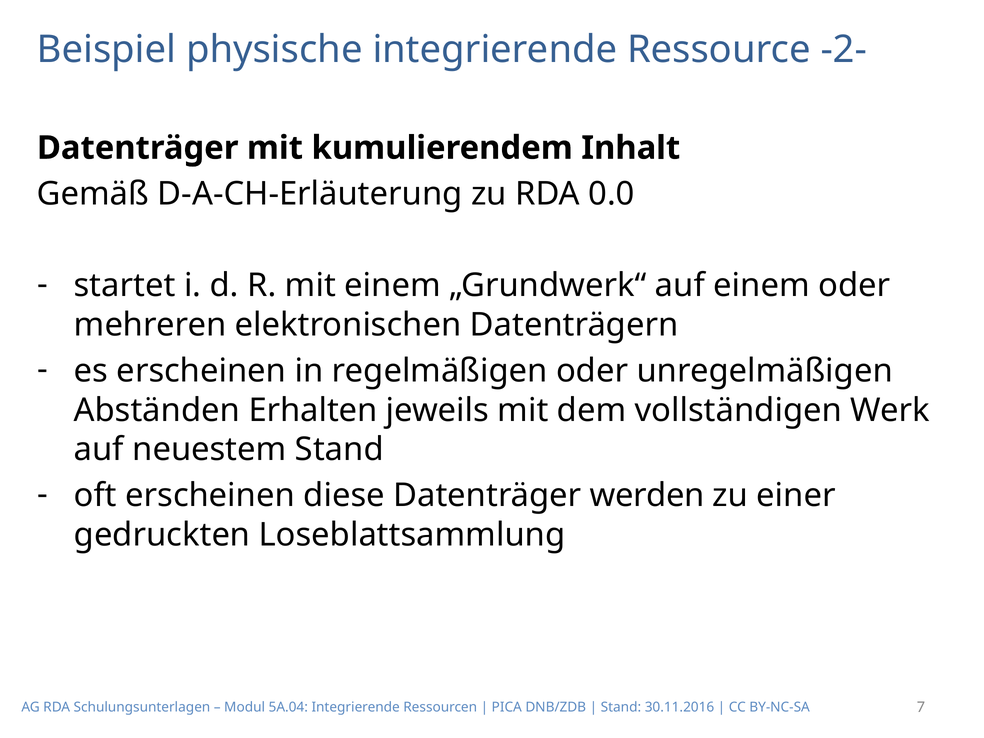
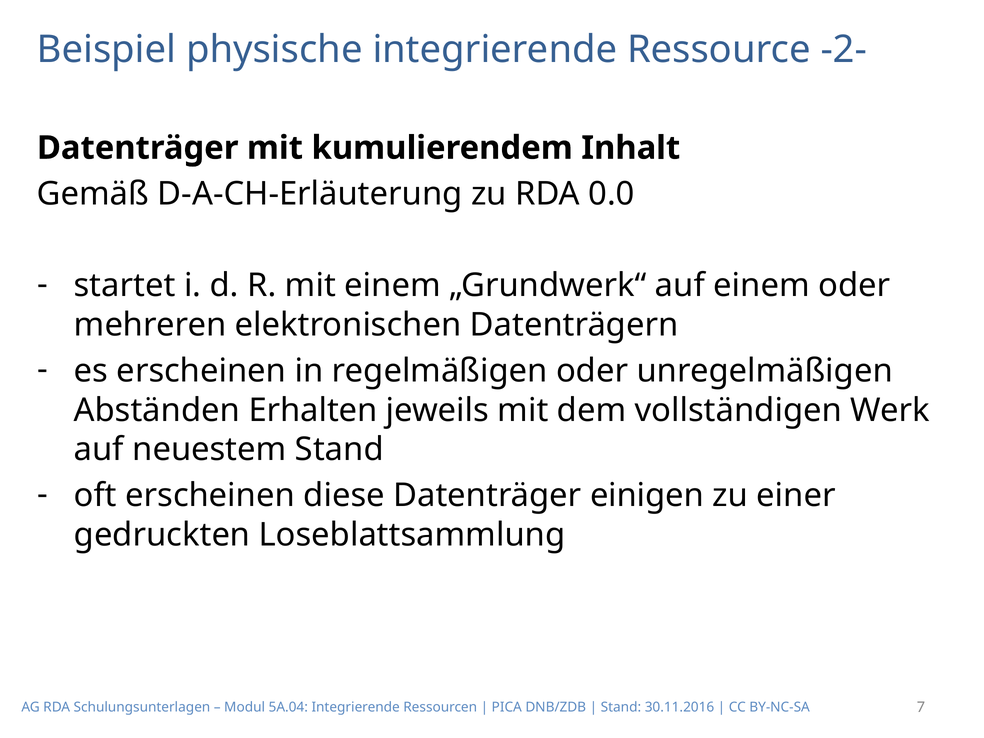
werden: werden -> einigen
